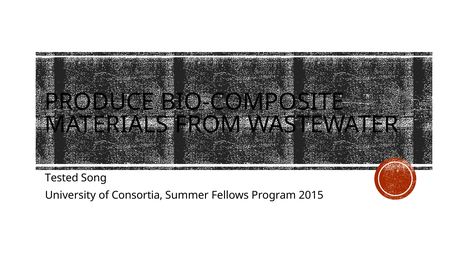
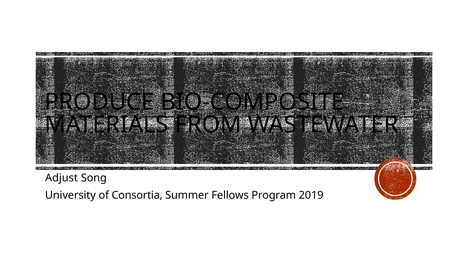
Tested: Tested -> Adjust
2015: 2015 -> 2019
